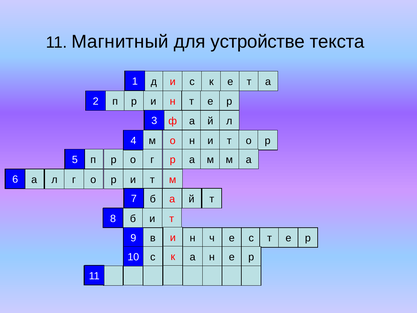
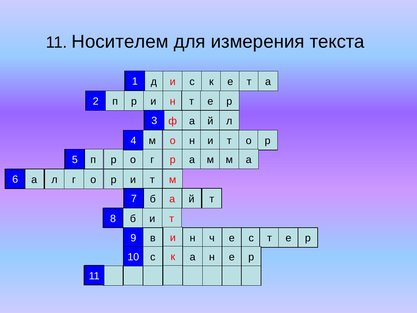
Магнитный: Магнитный -> Носителем
устройстве: устройстве -> измерения
